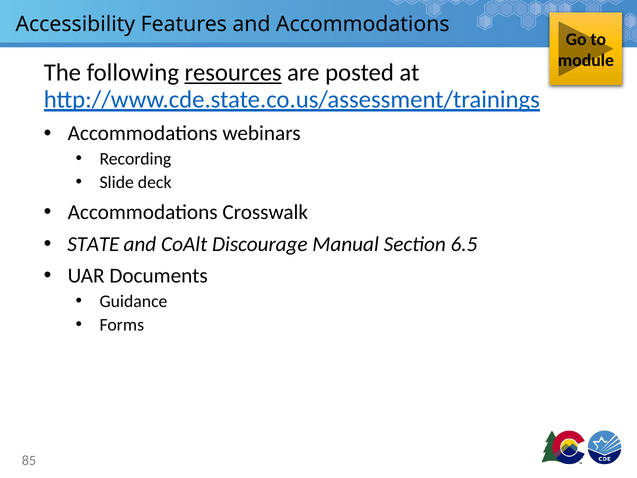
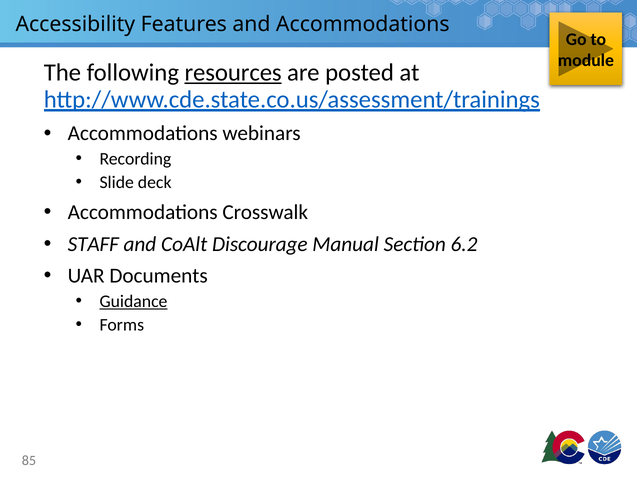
STATE: STATE -> STAFF
6.5: 6.5 -> 6.2
Guidance underline: none -> present
